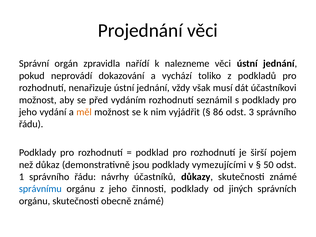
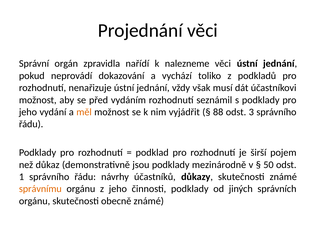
86: 86 -> 88
vymezujícími: vymezujícími -> mezinárodně
správnímu colour: blue -> orange
